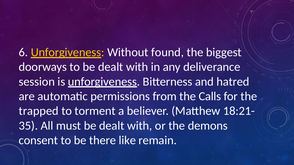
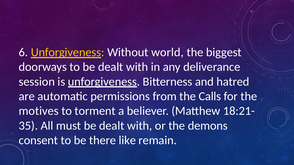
found: found -> world
trapped: trapped -> motives
